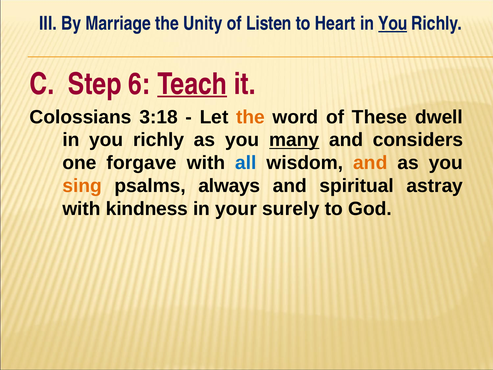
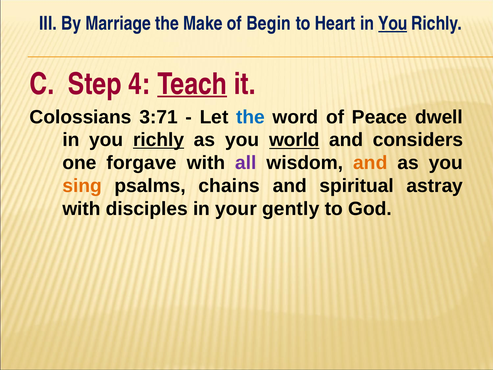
Unity: Unity -> Make
Listen: Listen -> Begin
6: 6 -> 4
3:18: 3:18 -> 3:71
the at (251, 117) colour: orange -> blue
These: These -> Peace
richly at (159, 140) underline: none -> present
many: many -> world
all colour: blue -> purple
always: always -> chains
kindness: kindness -> disciples
surely: surely -> gently
